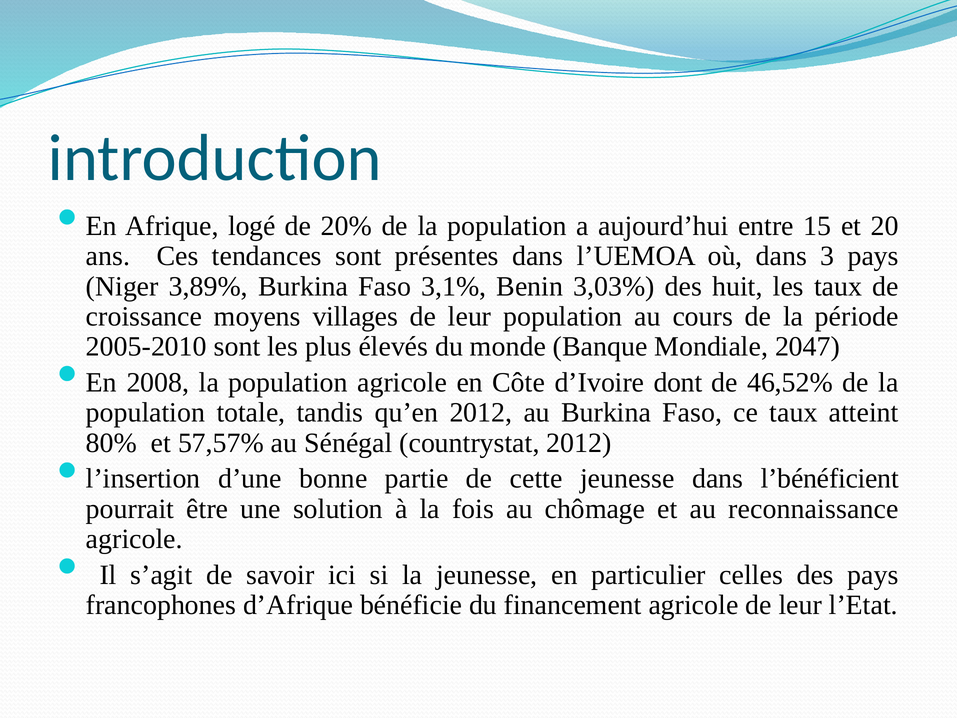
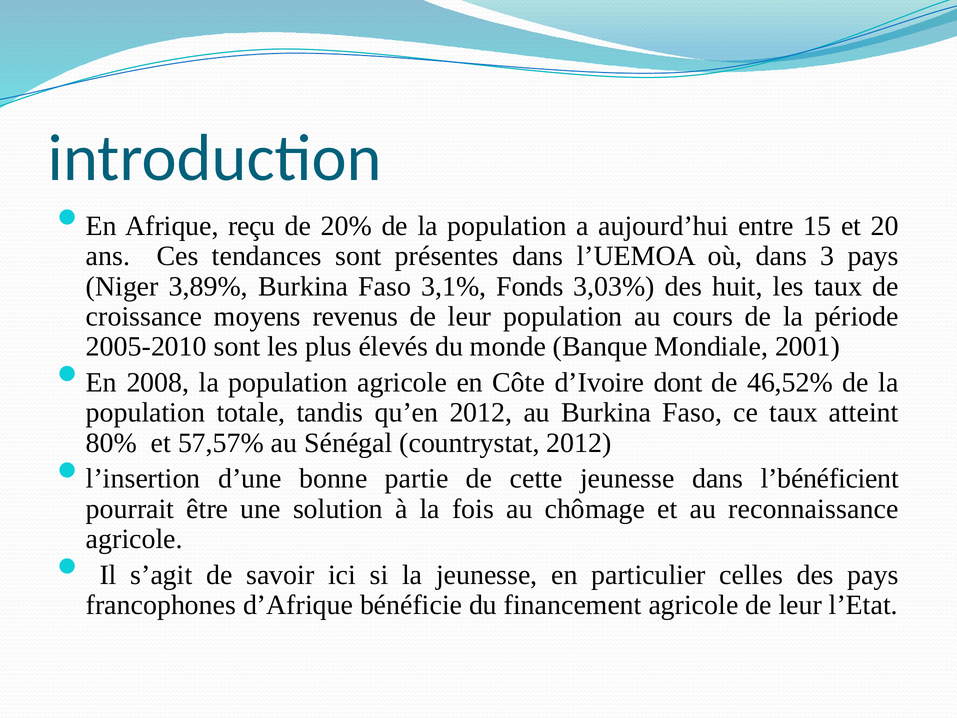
logé: logé -> reçu
Benin: Benin -> Fonds
villages: villages -> revenus
2047: 2047 -> 2001
